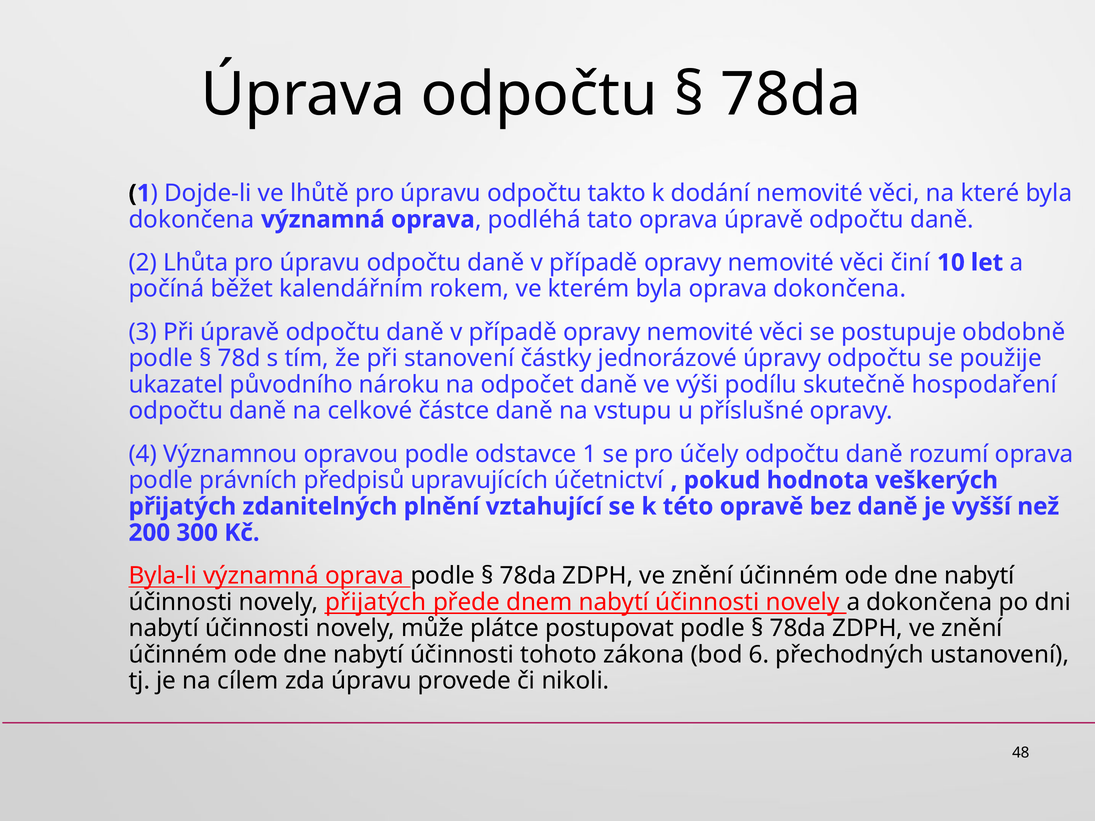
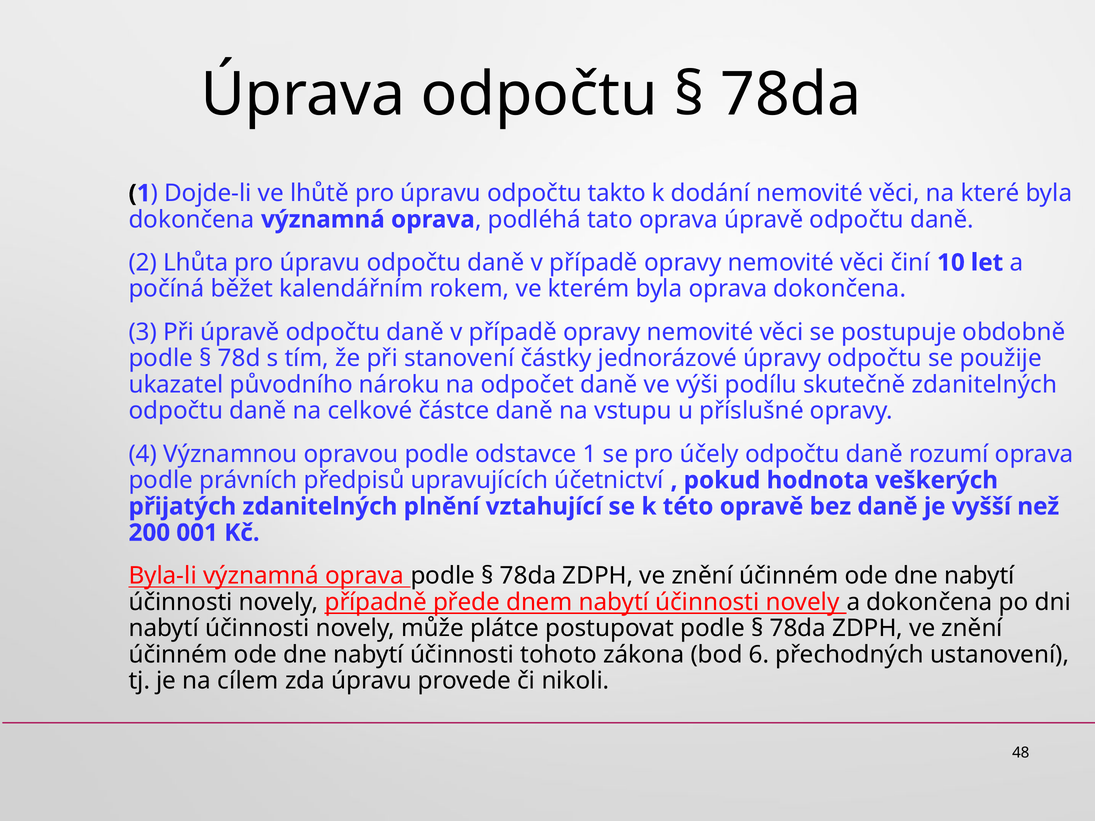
skutečně hospodaření: hospodaření -> zdanitelných
300: 300 -> 001
novely přijatých: přijatých -> případně
